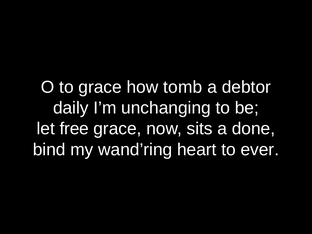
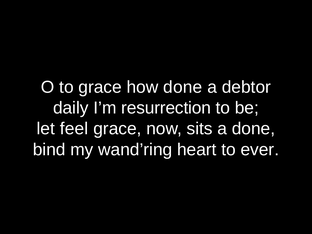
how tomb: tomb -> done
unchanging: unchanging -> resurrection
free: free -> feel
